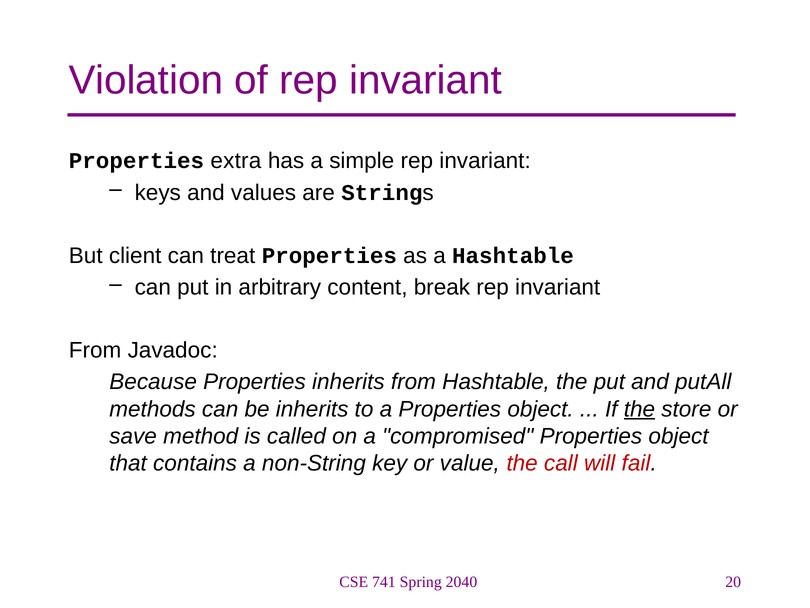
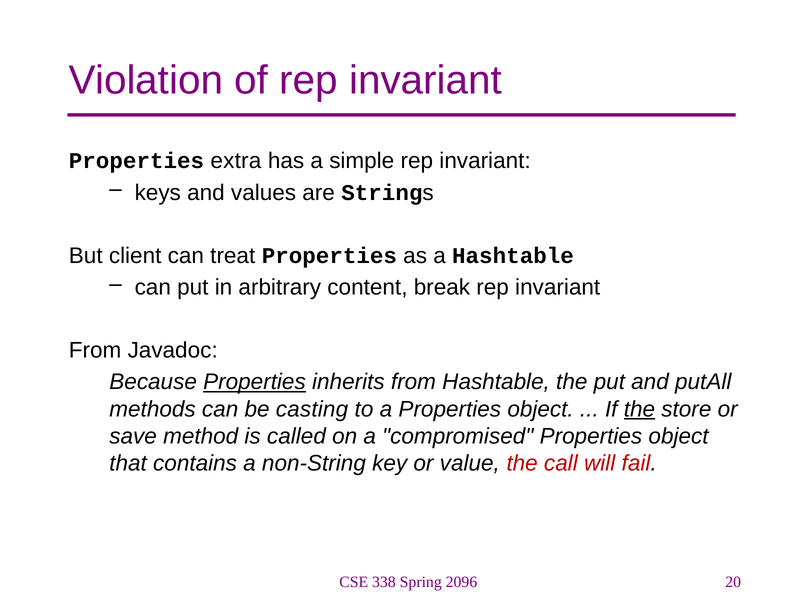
Properties at (254, 382) underline: none -> present
be inherits: inherits -> casting
741: 741 -> 338
2040: 2040 -> 2096
